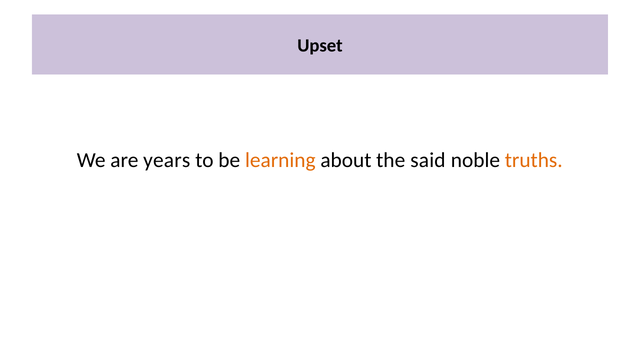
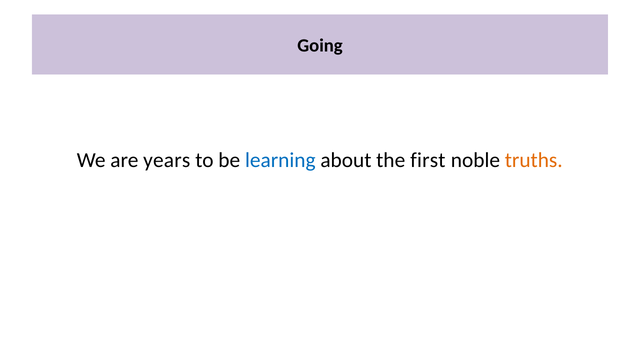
Upset: Upset -> Going
learning colour: orange -> blue
said: said -> first
